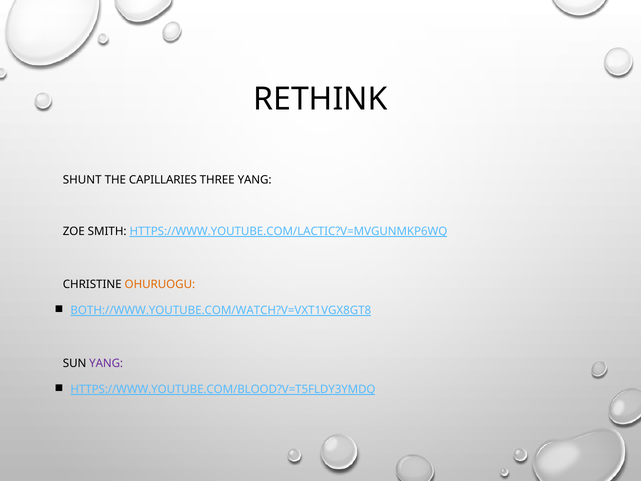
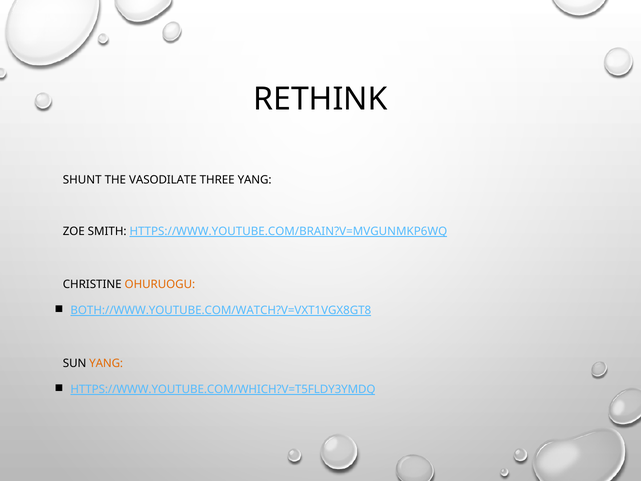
CAPILLARIES: CAPILLARIES -> VASODILATE
HTTPS://WWW.YOUTUBE.COM/LACTIC?V=MVGUNMKP6WQ: HTTPS://WWW.YOUTUBE.COM/LACTIC?V=MVGUNMKP6WQ -> HTTPS://WWW.YOUTUBE.COM/BRAIN?V=MVGUNMKP6WQ
YANG at (106, 363) colour: purple -> orange
HTTPS://WWW.YOUTUBE.COM/BLOOD?V=T5FLDY3YMDQ: HTTPS://WWW.YOUTUBE.COM/BLOOD?V=T5FLDY3YMDQ -> HTTPS://WWW.YOUTUBE.COM/WHICH?V=T5FLDY3YMDQ
